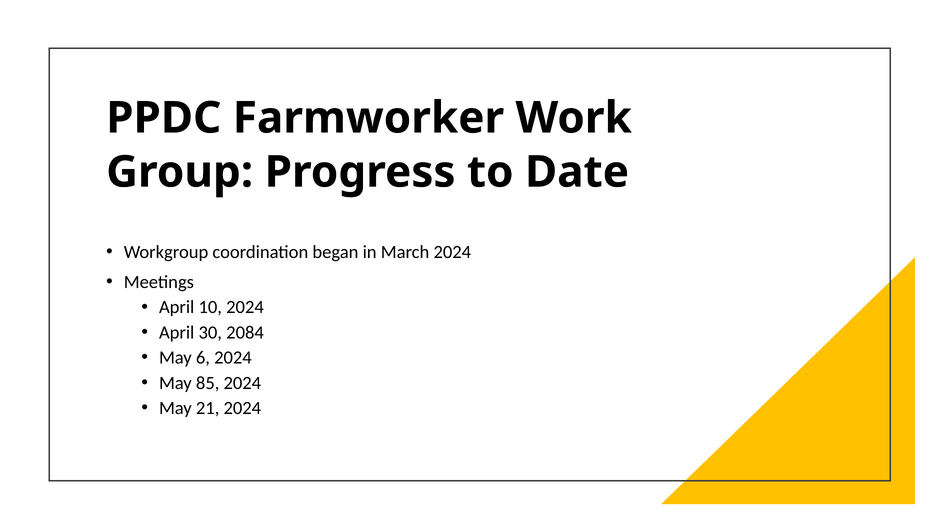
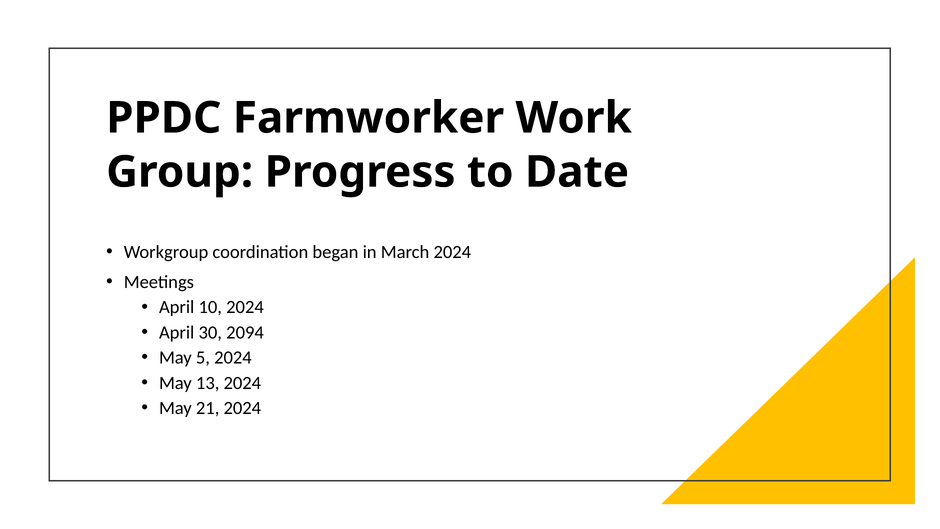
2084: 2084 -> 2094
6: 6 -> 5
85: 85 -> 13
